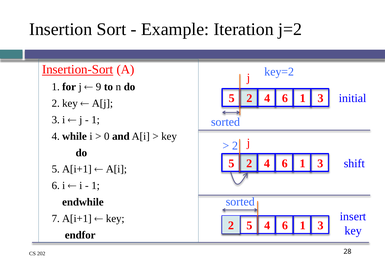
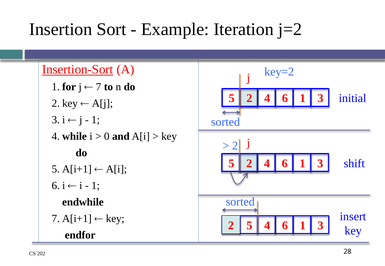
9: 9 -> 7
